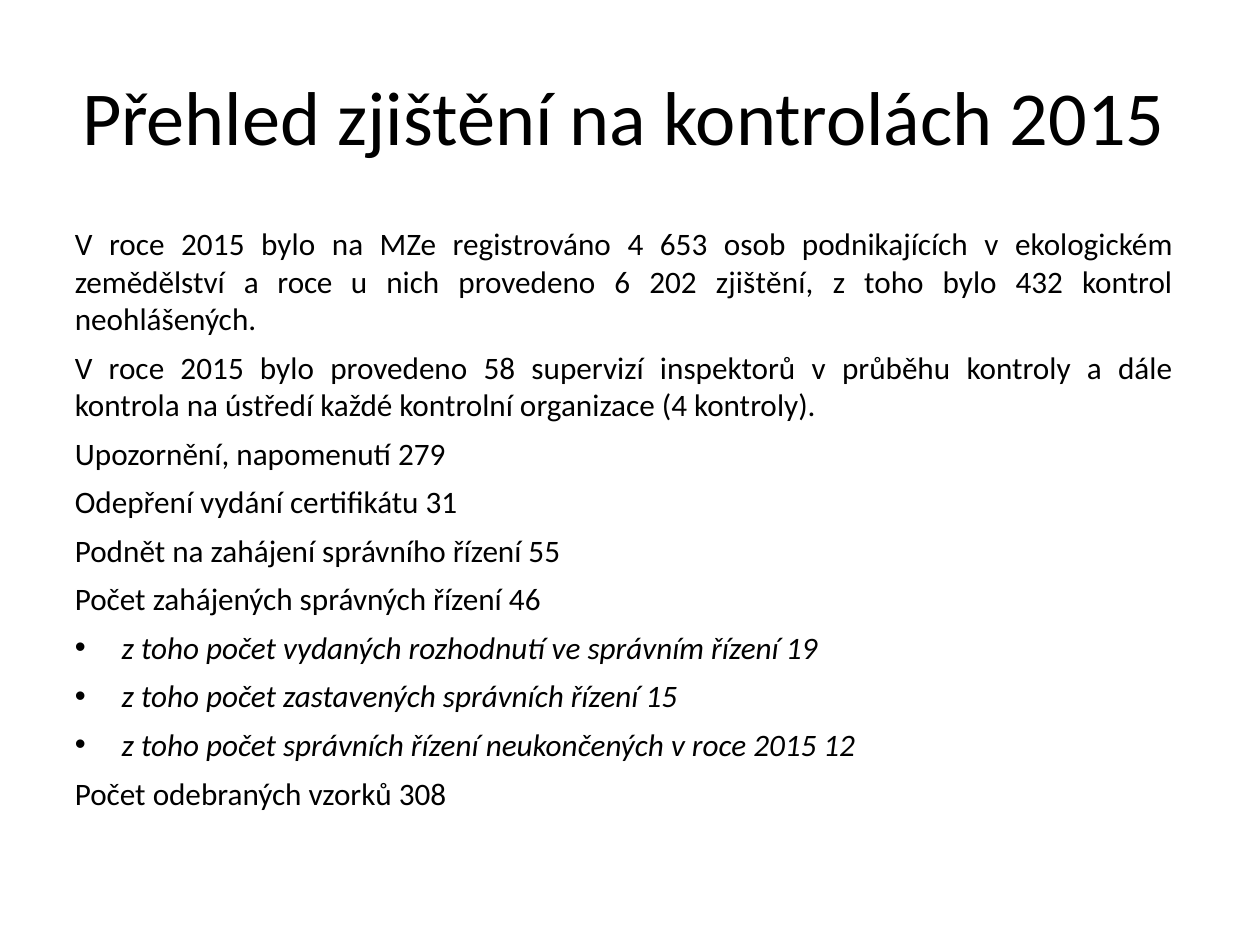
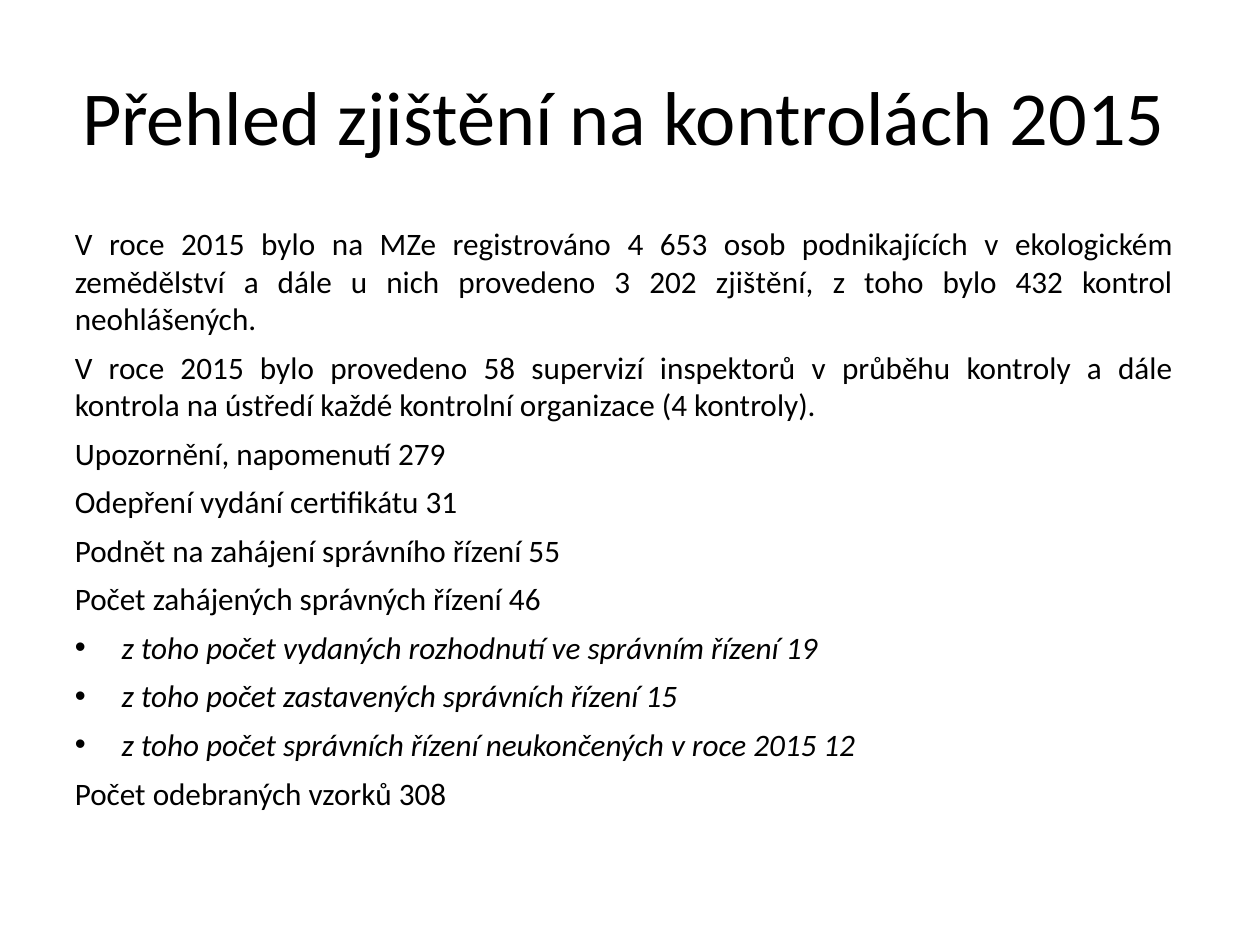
zemědělství a roce: roce -> dále
6: 6 -> 3
